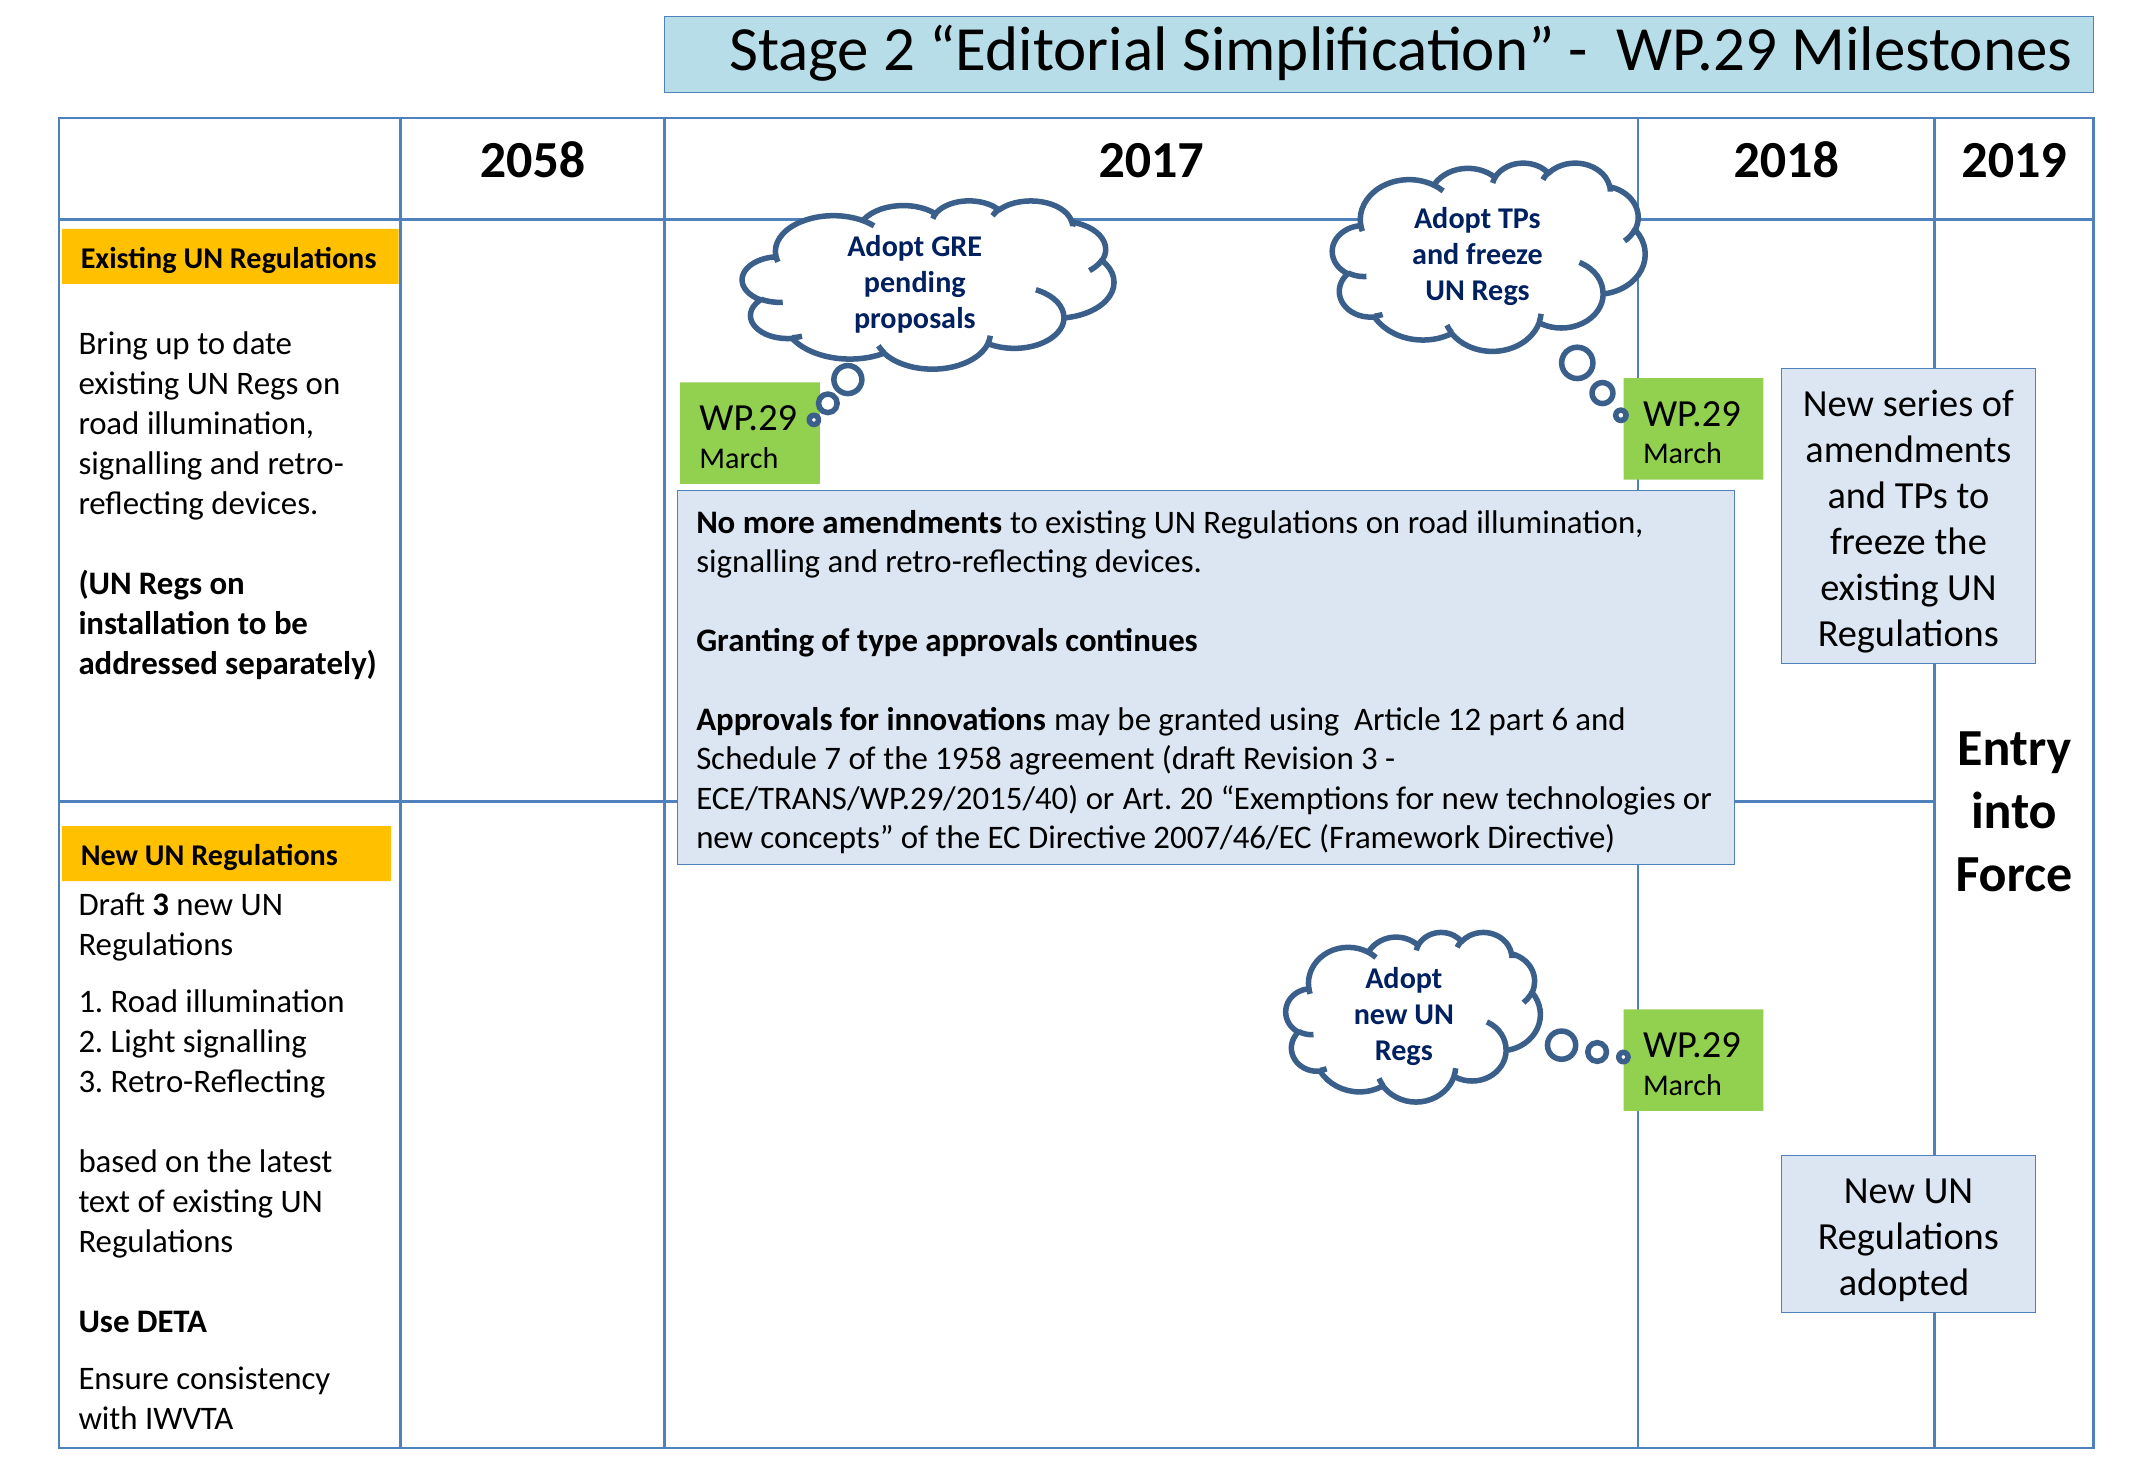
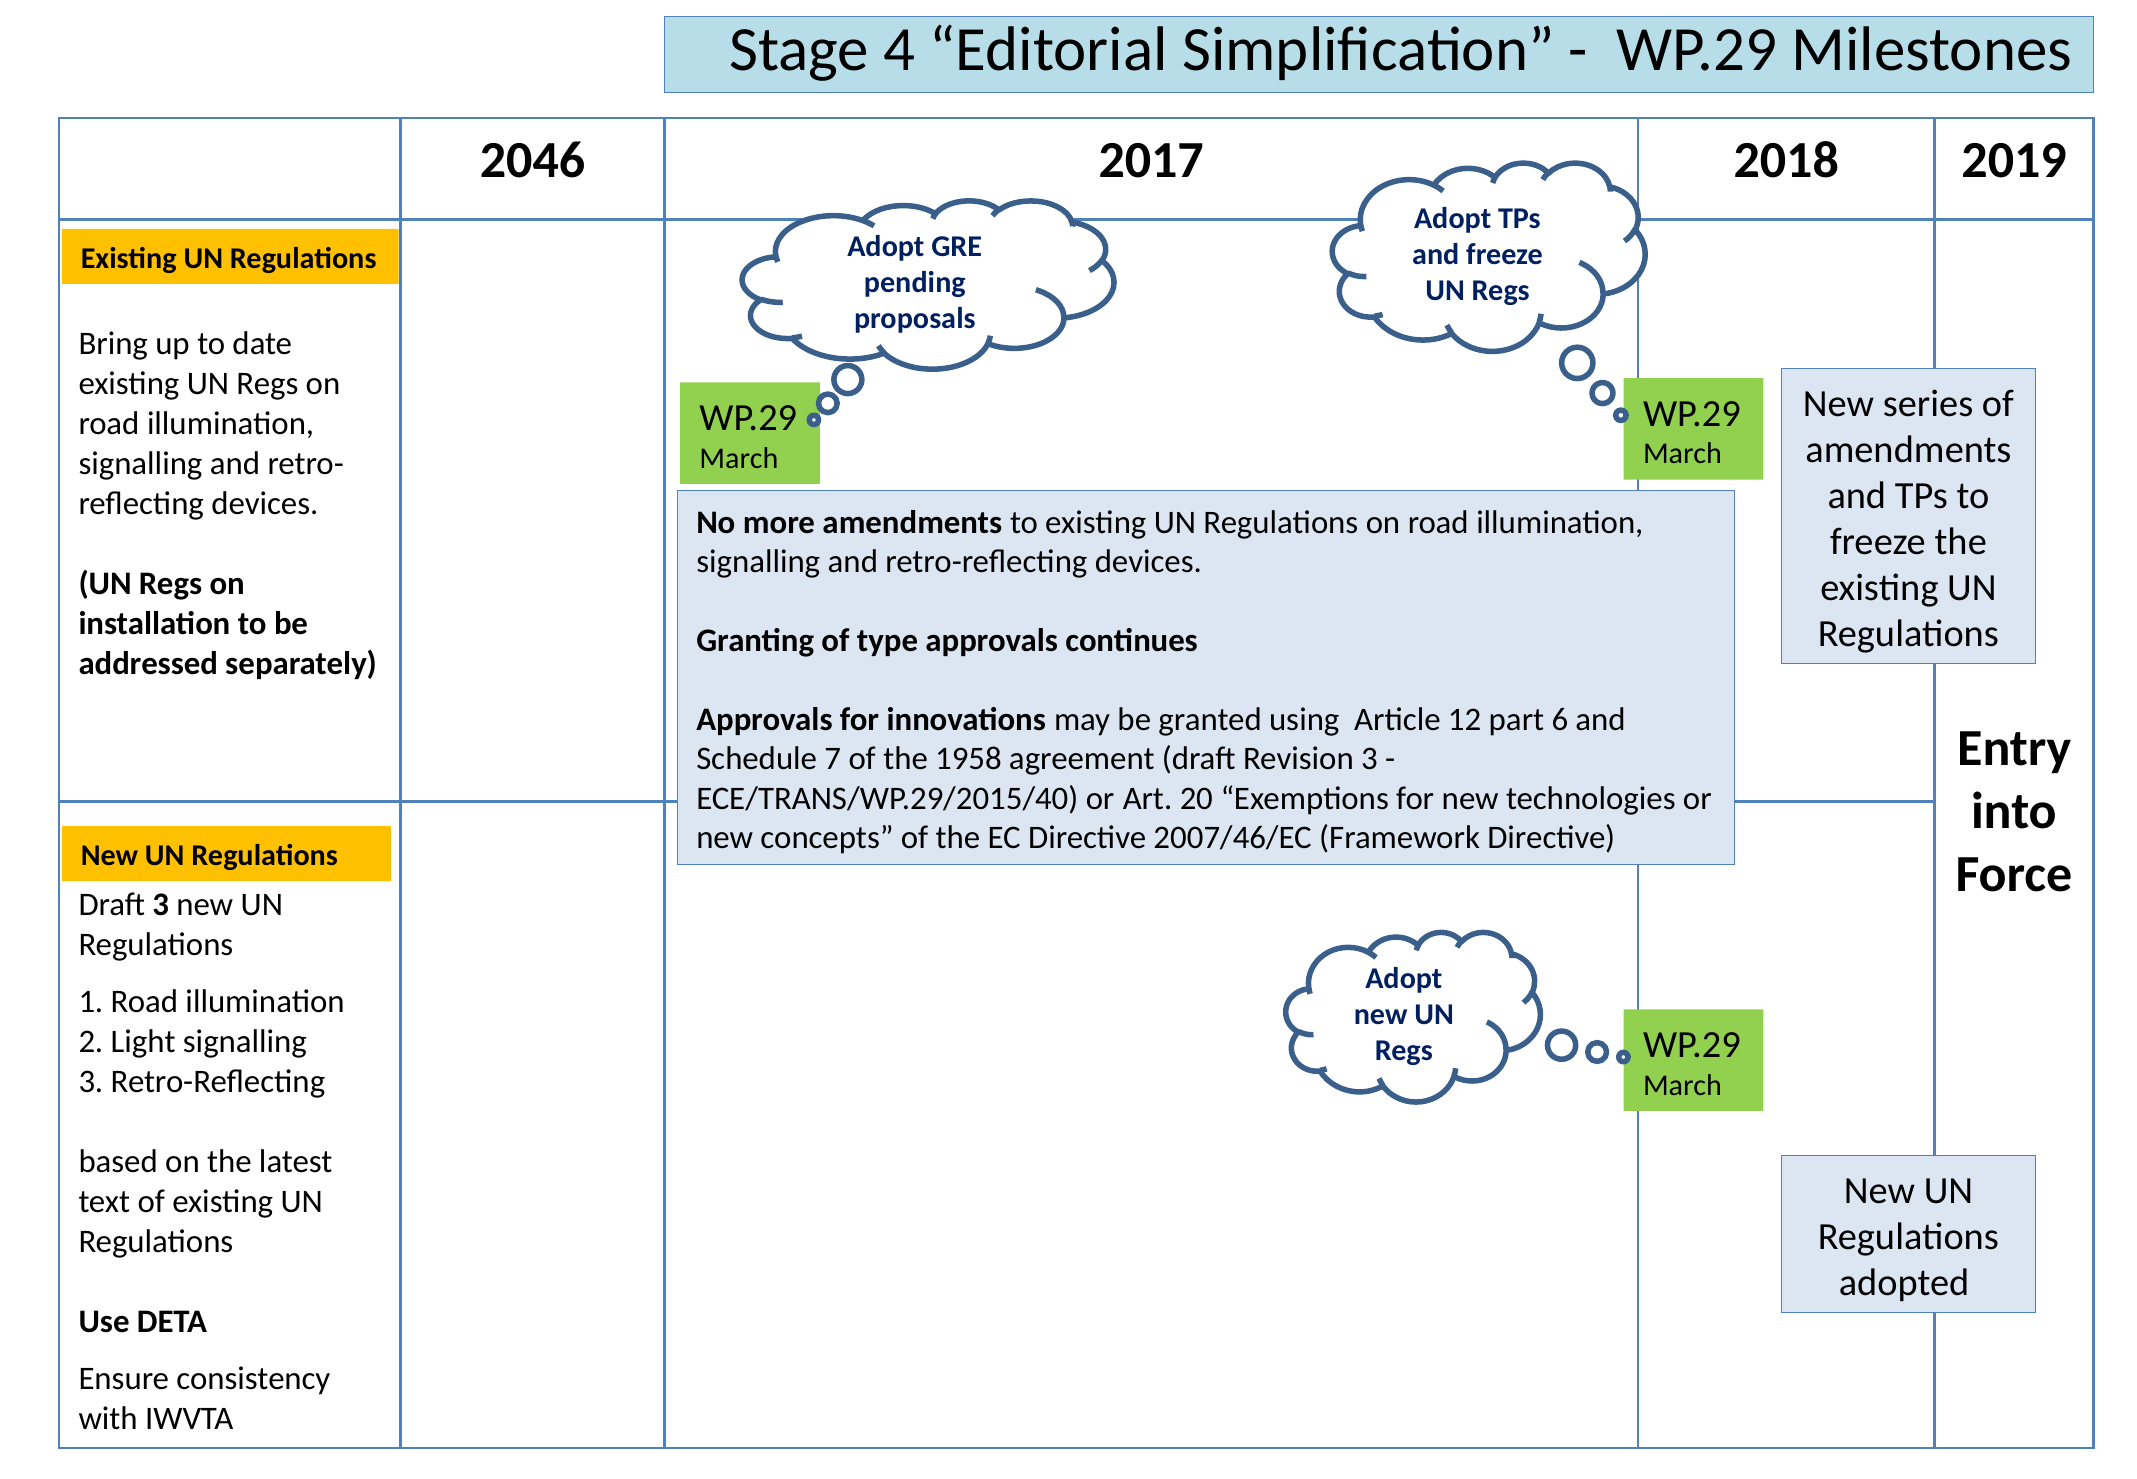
Stage 2: 2 -> 4
2058: 2058 -> 2046
